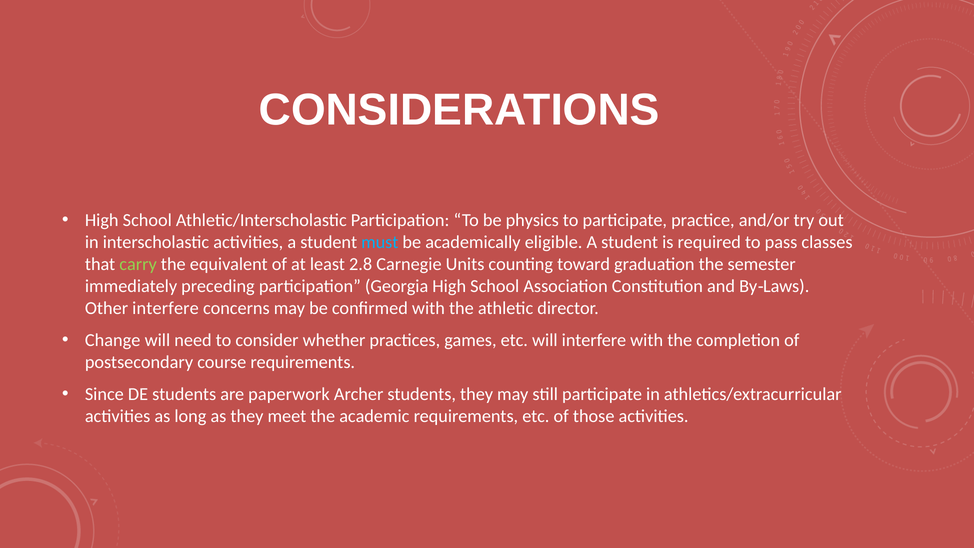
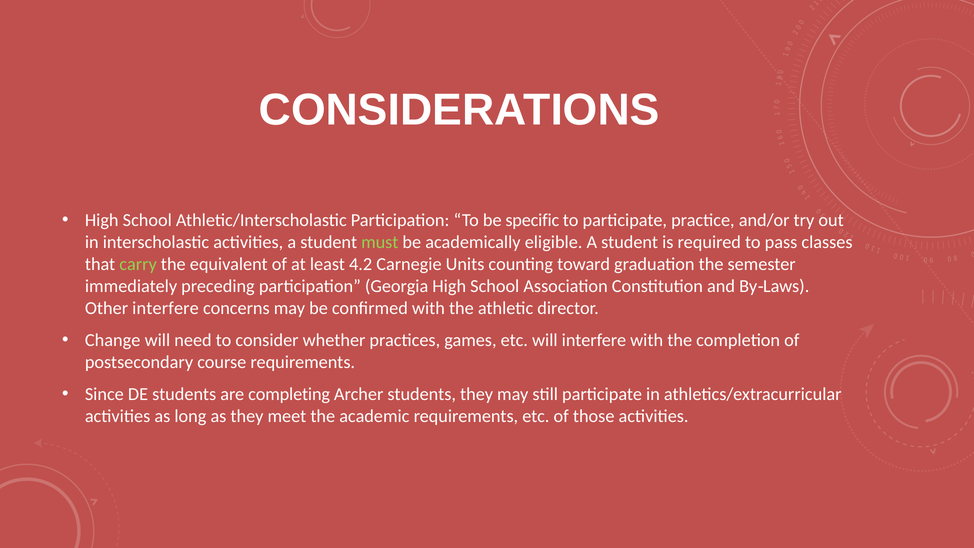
physics: physics -> specific
must colour: light blue -> light green
2.8: 2.8 -> 4.2
paperwork: paperwork -> completing
